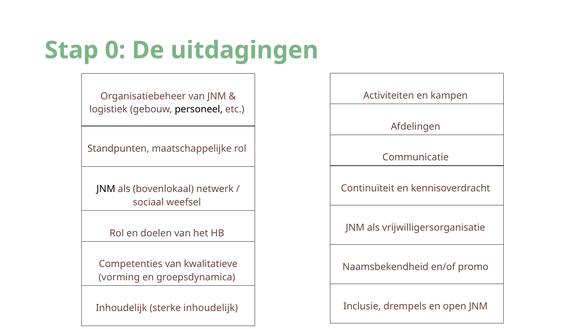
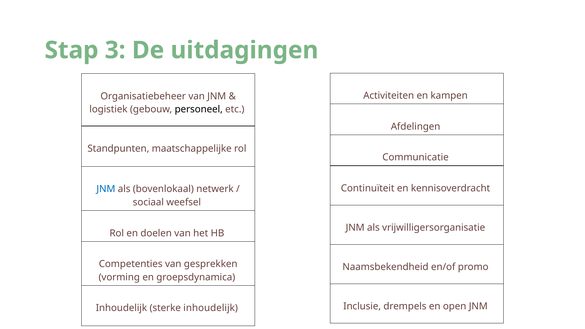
0: 0 -> 3
JNM at (106, 189) colour: black -> blue
kwalitatieve: kwalitatieve -> gesprekken
